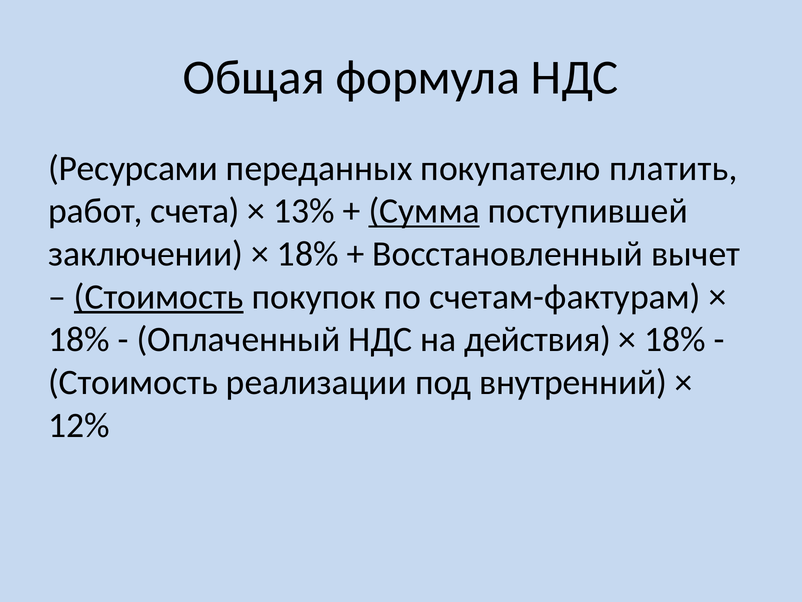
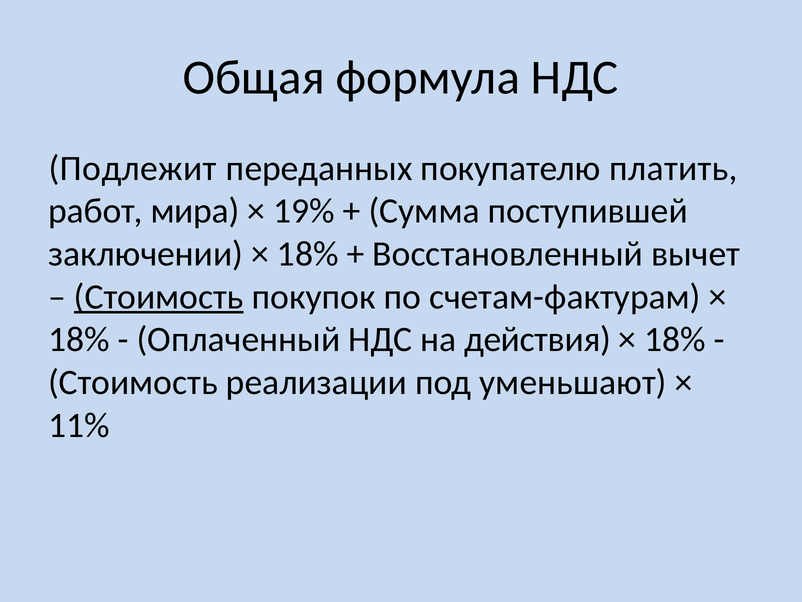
Ресурсами: Ресурсами -> Подлежит
счета: счета -> мира
13%: 13% -> 19%
Сумма underline: present -> none
внутренний: внутренний -> уменьшают
12%: 12% -> 11%
